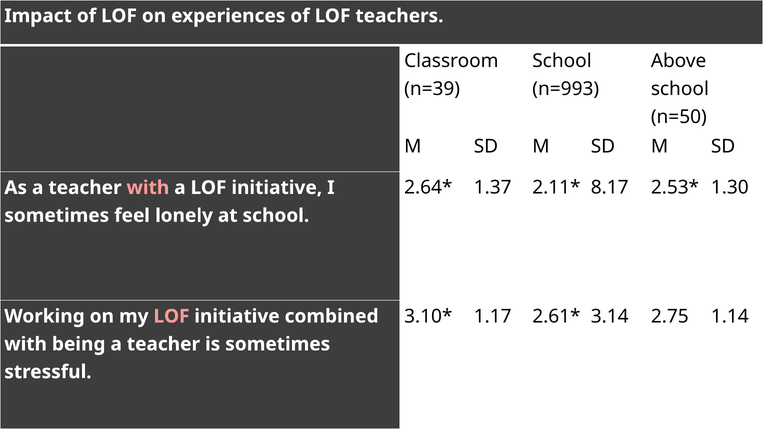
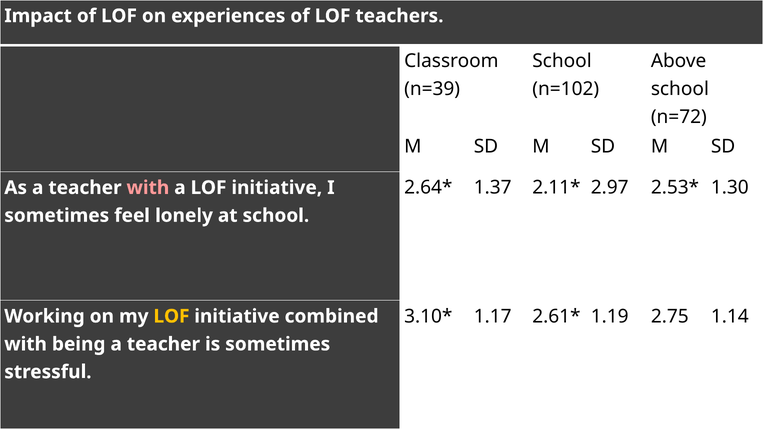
n=993: n=993 -> n=102
n=50: n=50 -> n=72
8.17: 8.17 -> 2.97
3.14: 3.14 -> 1.19
LOF at (171, 316) colour: pink -> yellow
